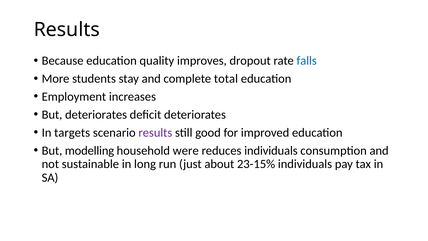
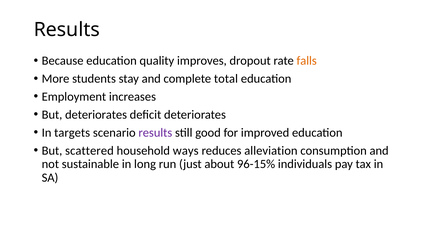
falls colour: blue -> orange
modelling: modelling -> scattered
were: were -> ways
reduces individuals: individuals -> alleviation
23-15%: 23-15% -> 96-15%
